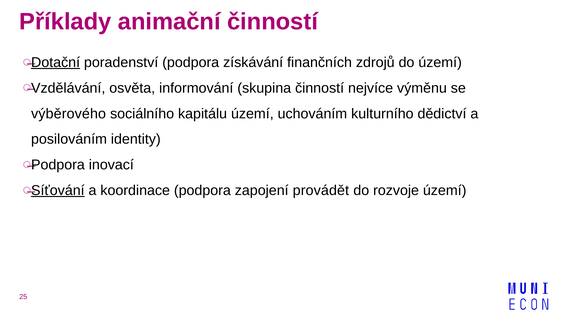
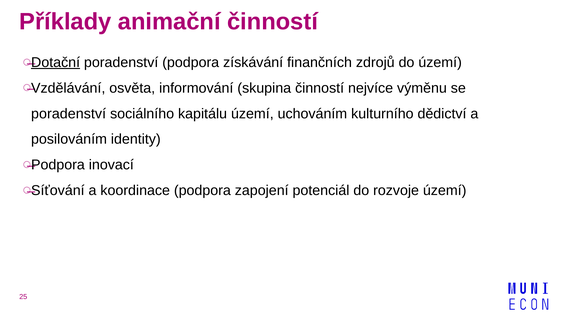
výběrového at (69, 114): výběrového -> poradenství
Síťování underline: present -> none
provádět: provádět -> potenciál
